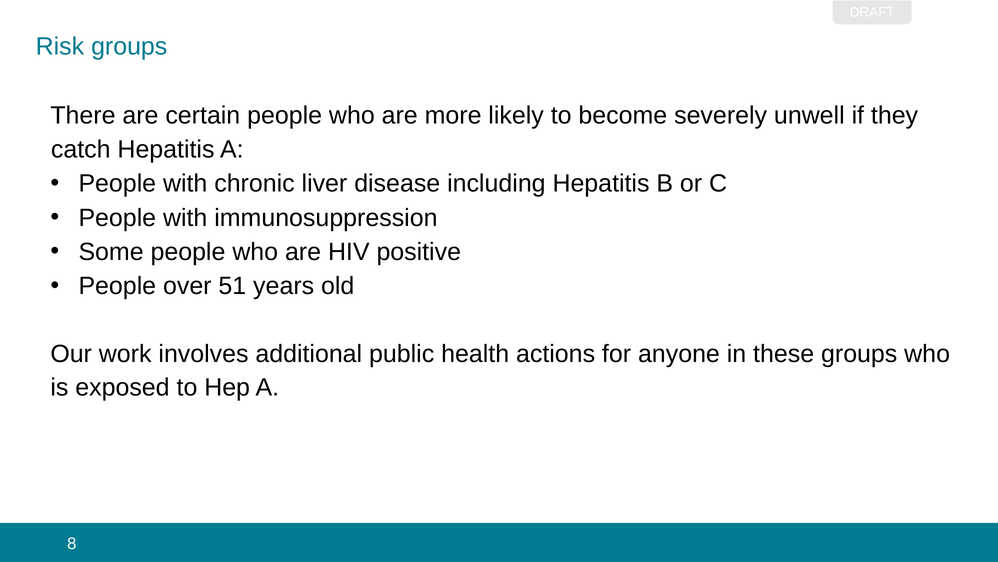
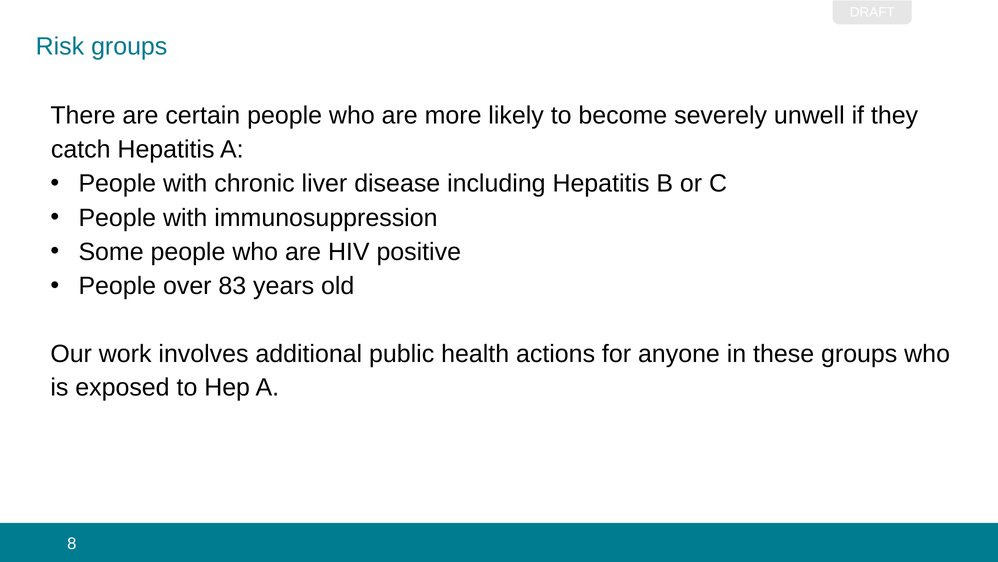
51: 51 -> 83
